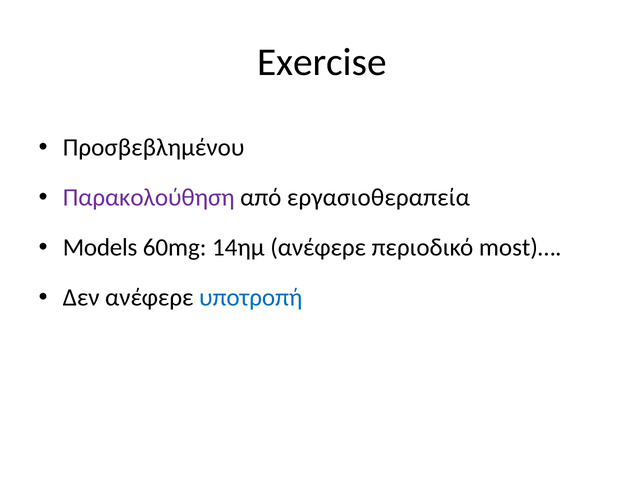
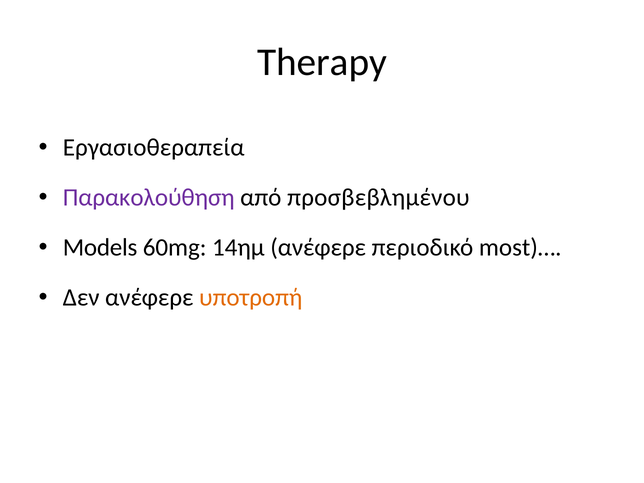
Exercise: Exercise -> Therapy
Προσβεβλημένου: Προσβεβλημένου -> Εργασιοθεραπεία
εργασιοθεραπεία: εργασιοθεραπεία -> προσβεβλημένου
υποτροπή colour: blue -> orange
